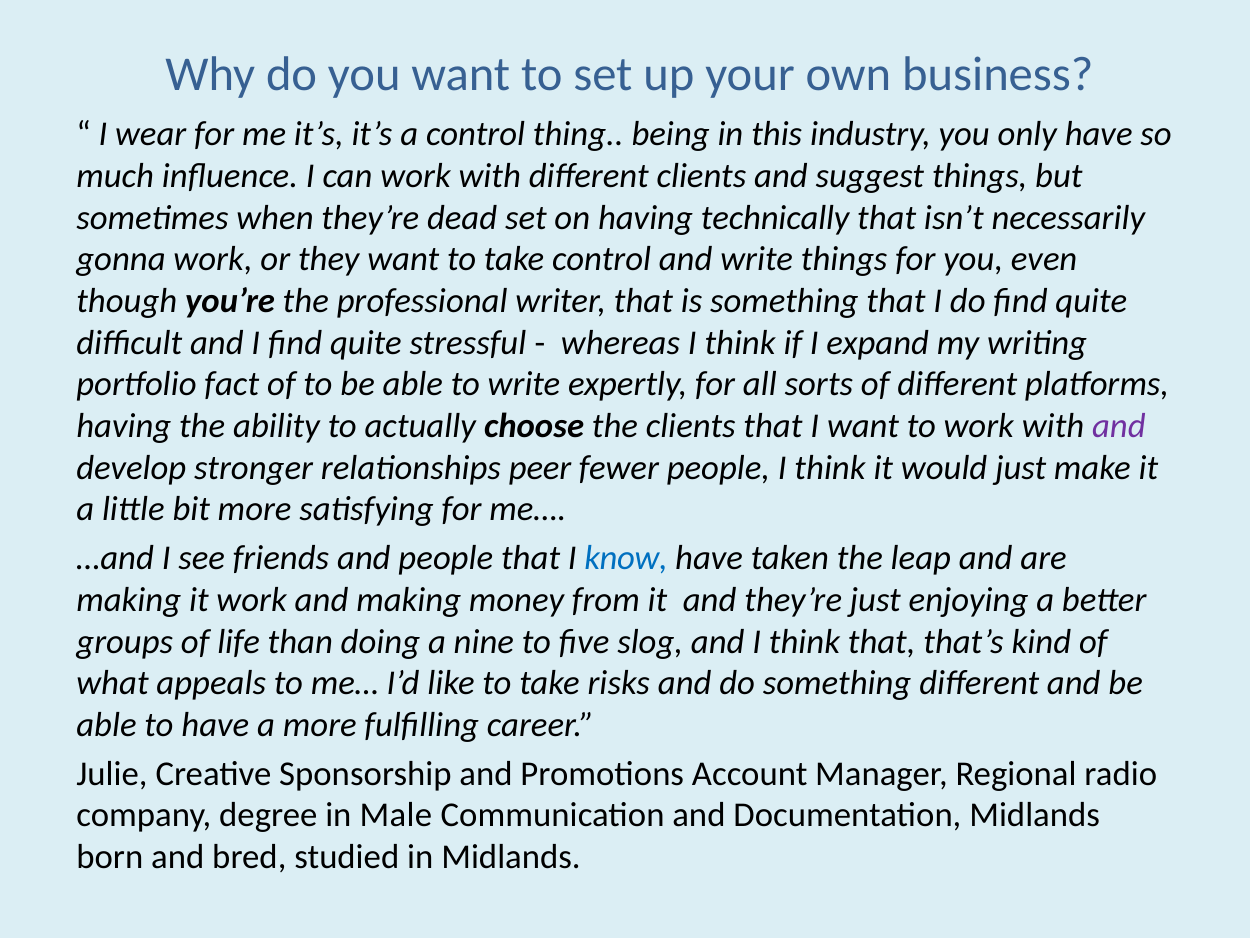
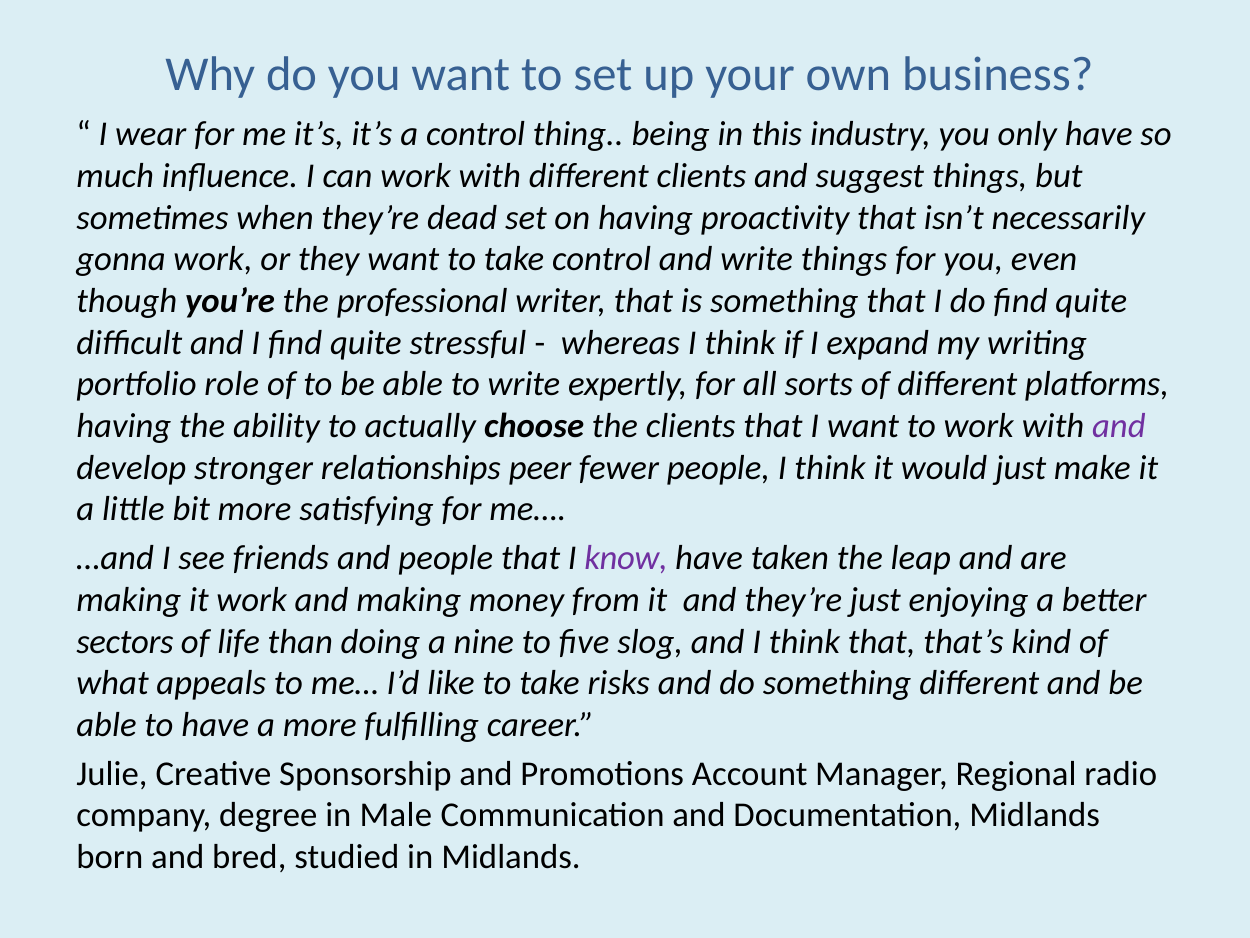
technically: technically -> proactivity
fact: fact -> role
know colour: blue -> purple
groups: groups -> sectors
